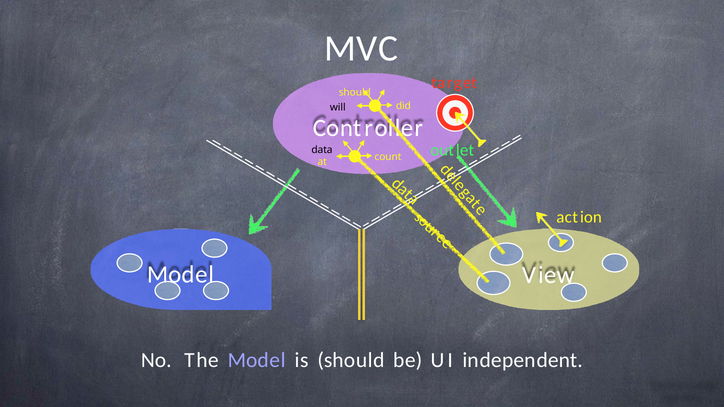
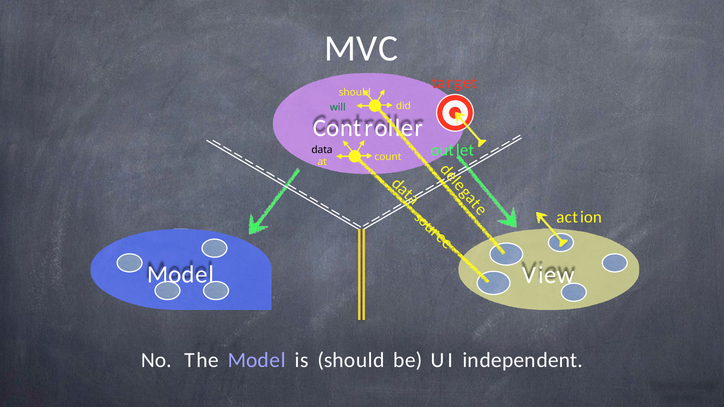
will colour: black -> green
